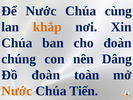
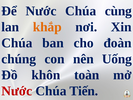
Dâng: Dâng -> Uống
Đồ đoàn: đoàn -> khôn
Nước at (17, 91) colour: orange -> red
